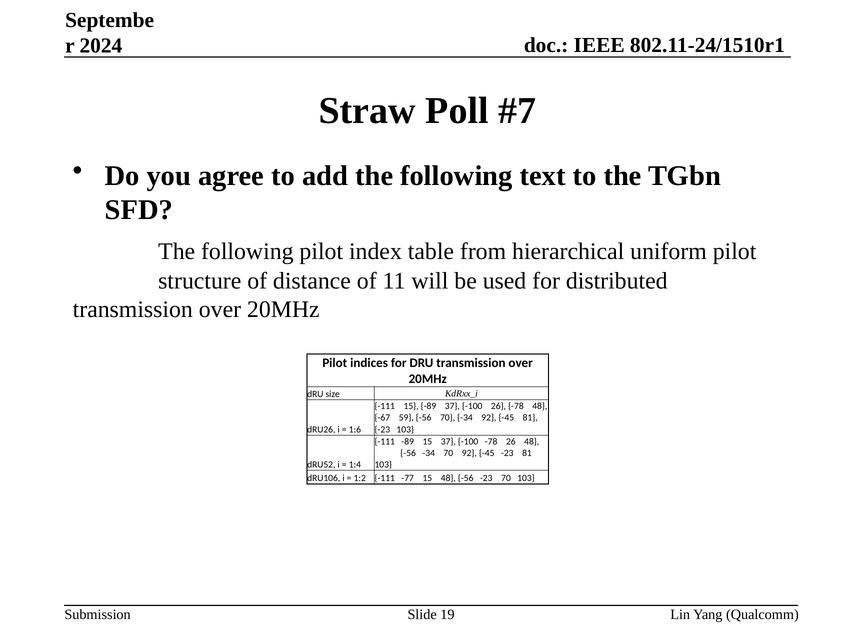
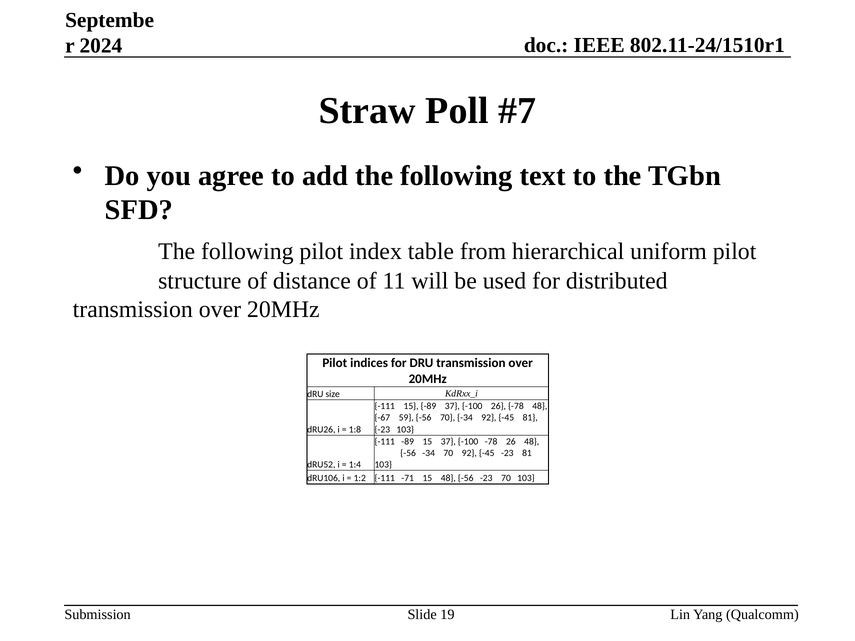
1:6: 1:6 -> 1:8
-77: -77 -> -71
